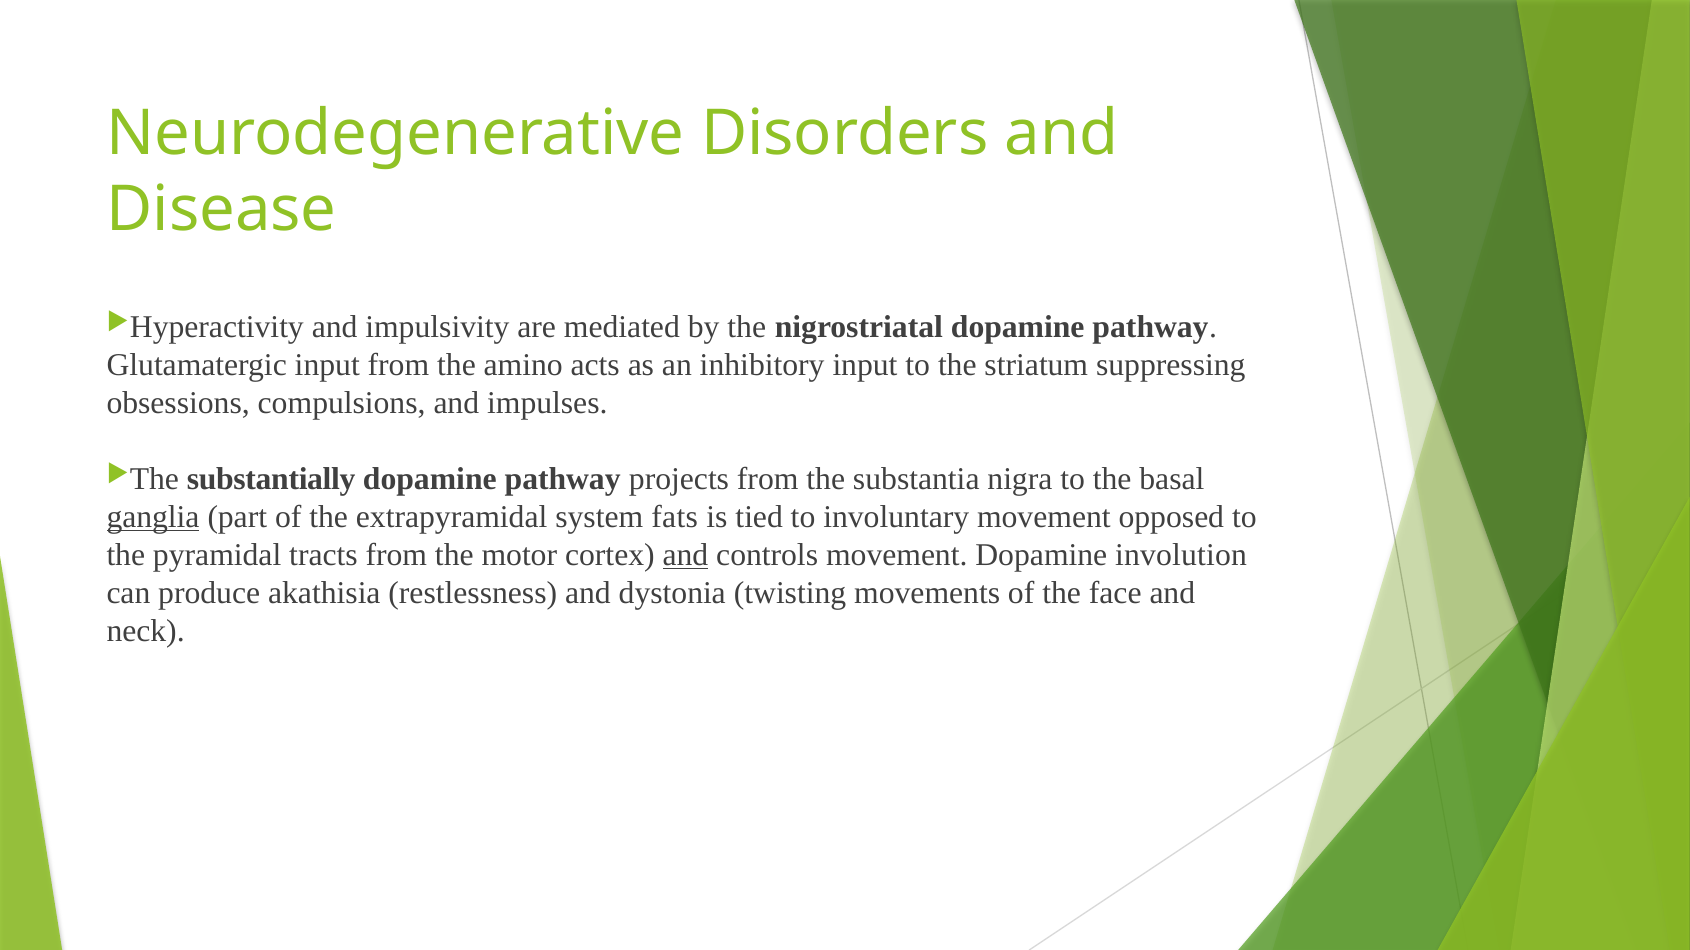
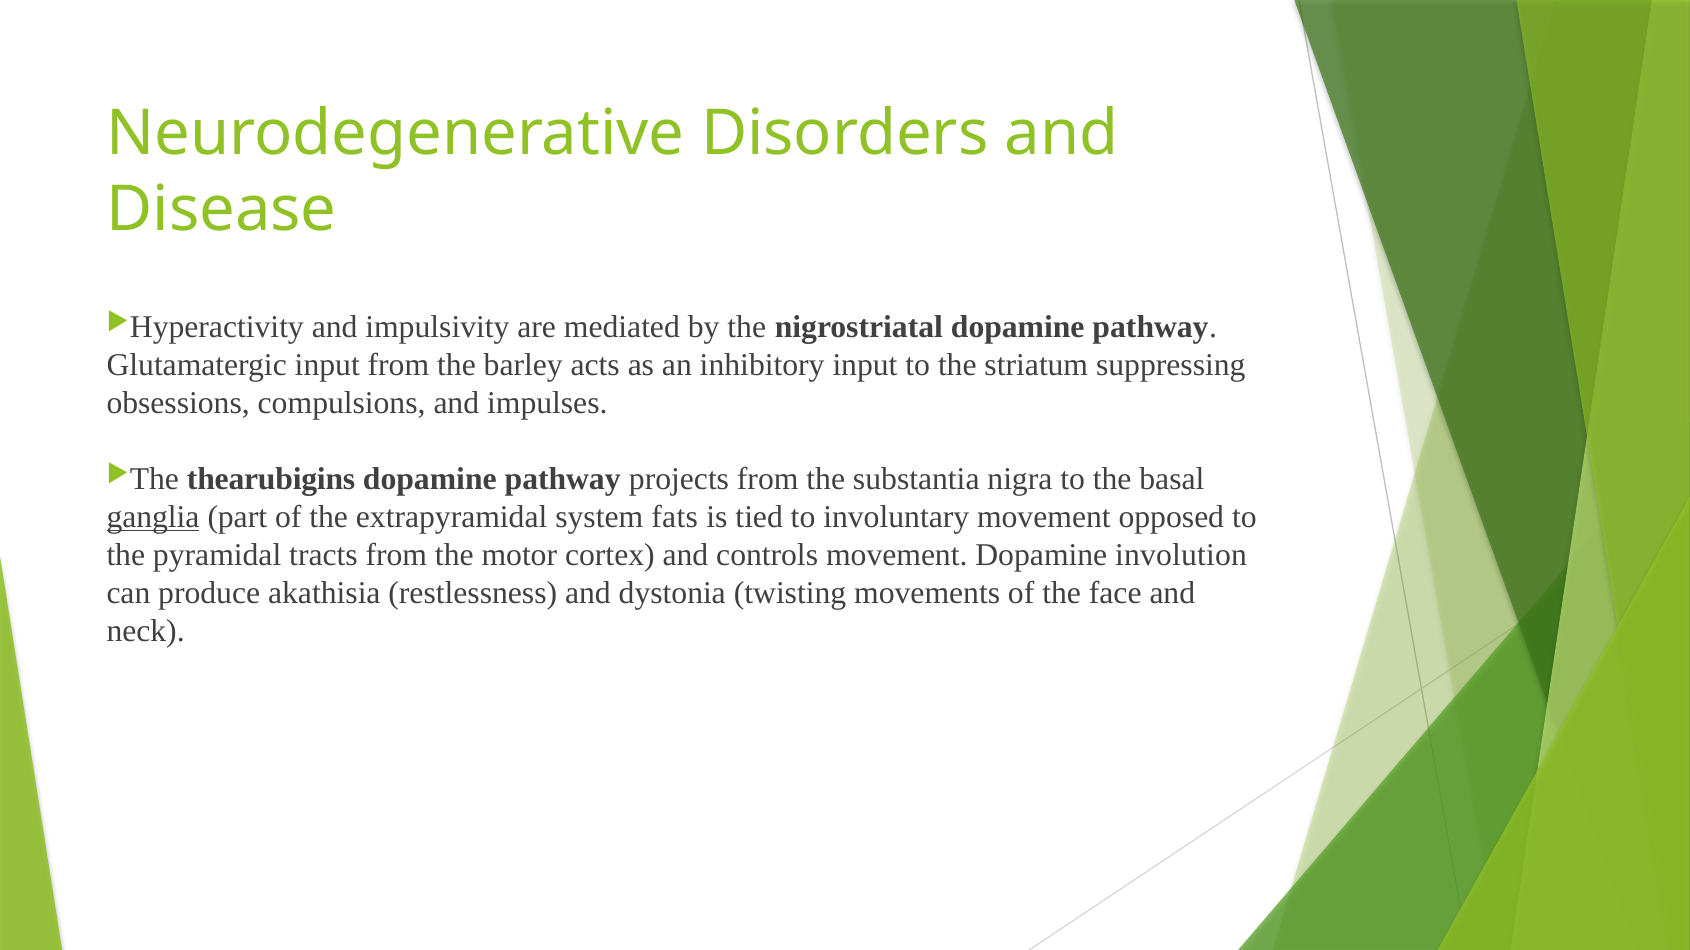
amino: amino -> barley
substantially: substantially -> thearubigins
and at (685, 555) underline: present -> none
